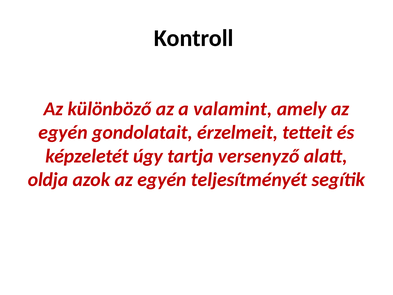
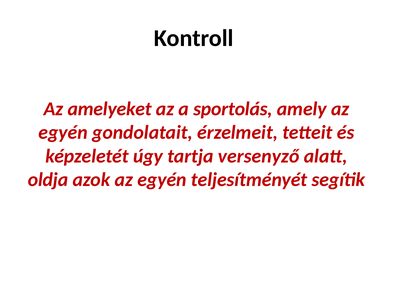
különböző: különböző -> amelyeket
valamint: valamint -> sportolás
